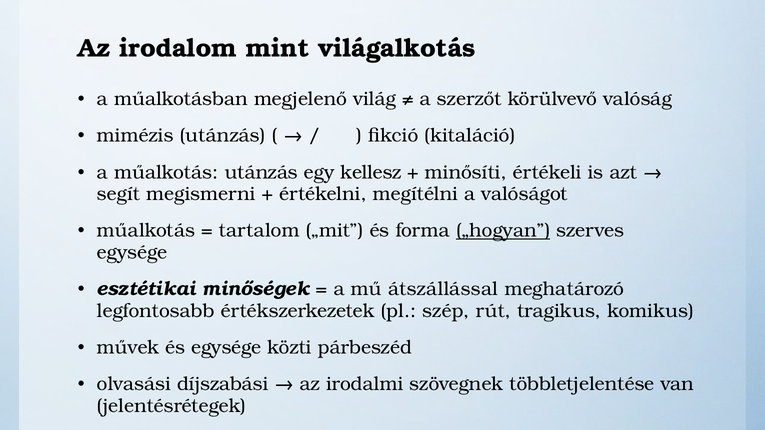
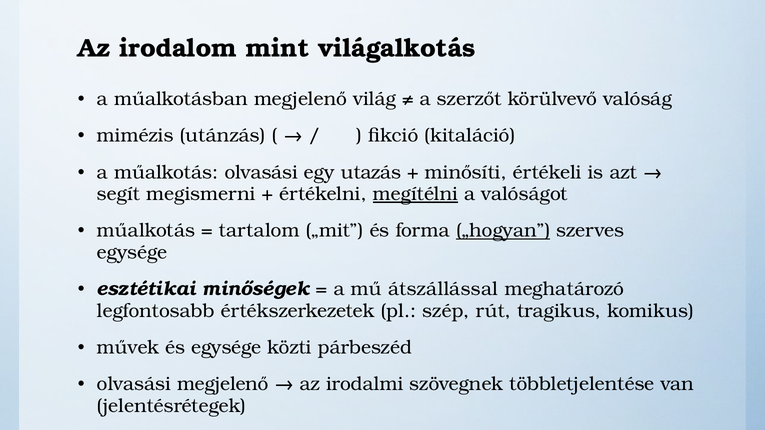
műalkotás utánzás: utánzás -> olvasási
kellesz: kellesz -> utazás
megítélni underline: none -> present
olvasási díjszabási: díjszabási -> megjelenő
